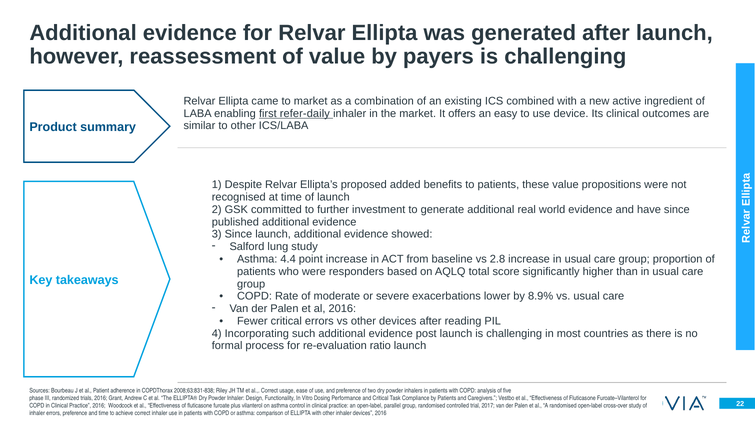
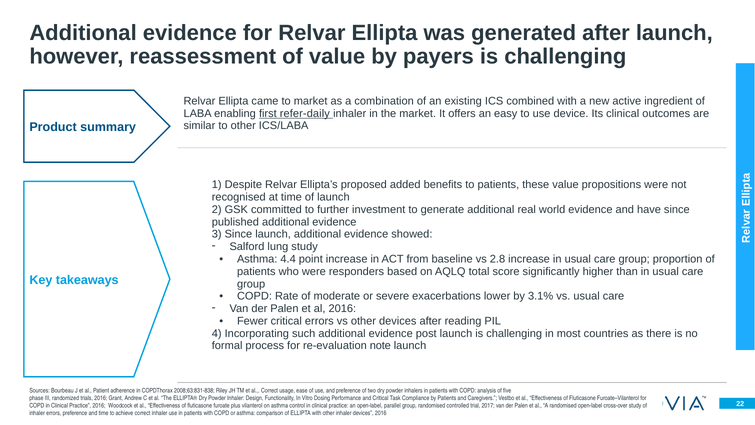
8.9%: 8.9% -> 3.1%
ratio: ratio -> note
